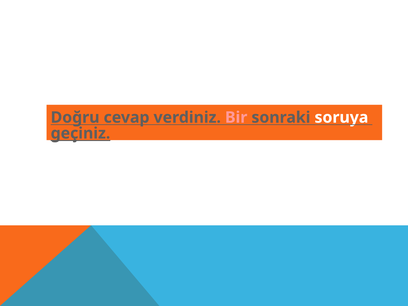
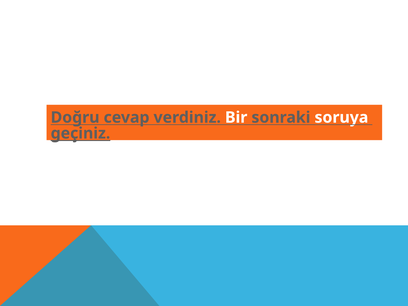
Bir colour: pink -> white
